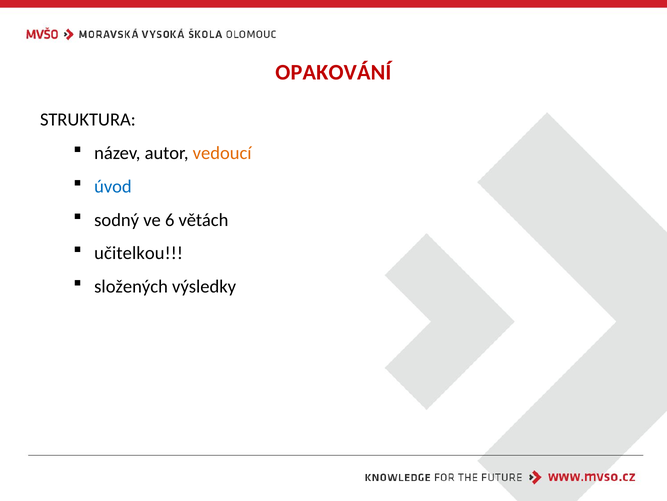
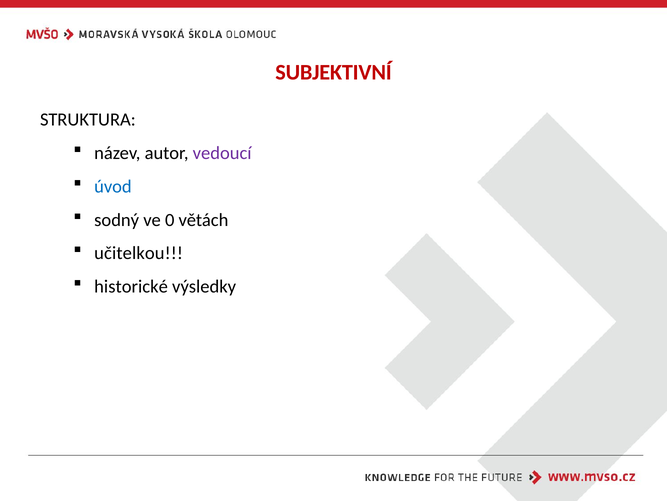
OPAKOVÁNÍ: OPAKOVÁNÍ -> SUBJEKTIVNÍ
vedoucí colour: orange -> purple
6: 6 -> 0
složených: složených -> historické
